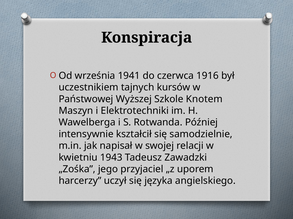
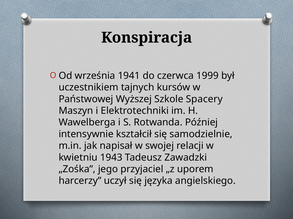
1916: 1916 -> 1999
Knotem: Knotem -> Spacery
